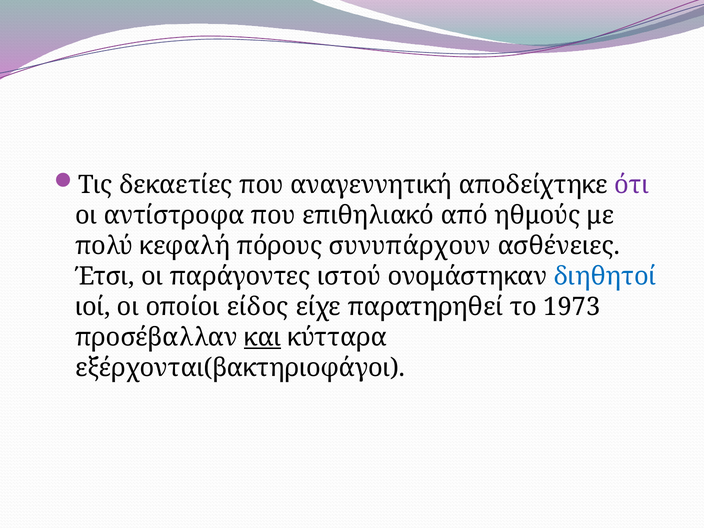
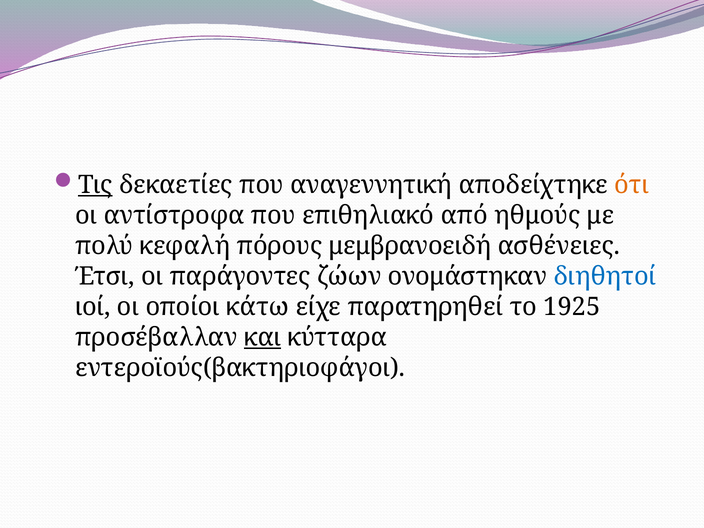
Τις underline: none -> present
ότι colour: purple -> orange
συνυπάρχουν: συνυπάρχουν -> μεμβρανοειδή
ιστού: ιστού -> ζώων
είδος: είδος -> κάτω
1973: 1973 -> 1925
εξέρχονται(βακτηριοφάγοι: εξέρχονται(βακτηριοφάγοι -> εντεροϊούς(βακτηριοφάγοι
